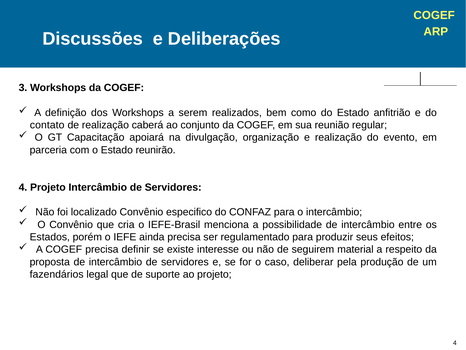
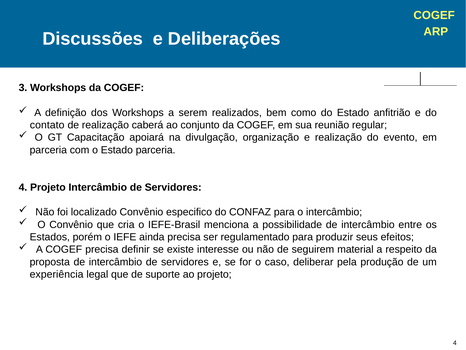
Estado reunirão: reunirão -> parceria
fazendários: fazendários -> experiência
